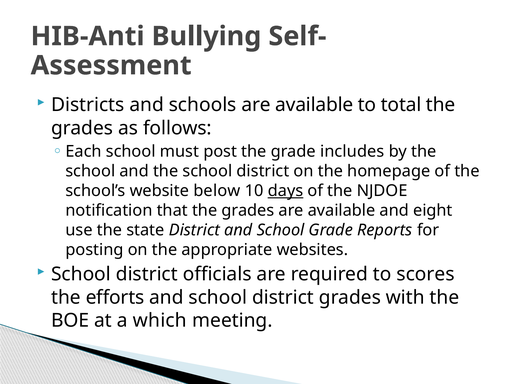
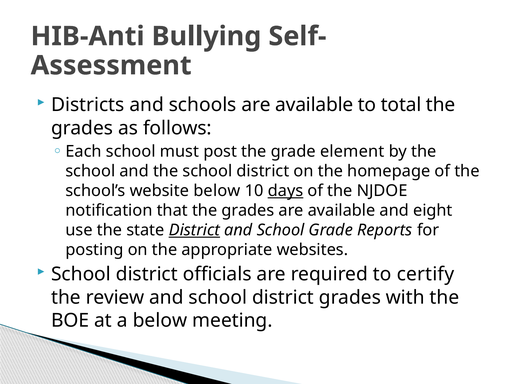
includes: includes -> element
District at (194, 230) underline: none -> present
scores: scores -> certify
efforts: efforts -> review
a which: which -> below
